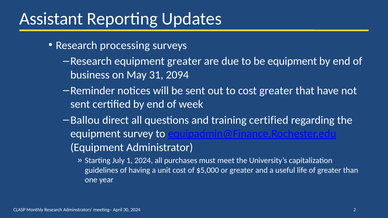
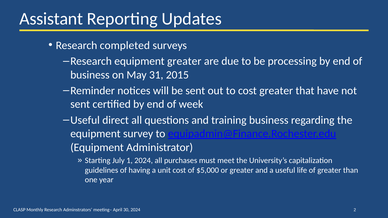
processing: processing -> completed
be equipment: equipment -> processing
2094: 2094 -> 2015
Ballou at (85, 120): Ballou -> Useful
training certified: certified -> business
